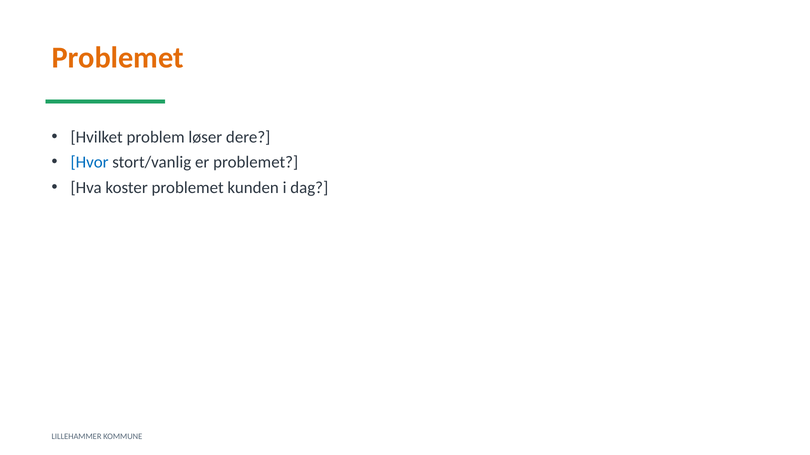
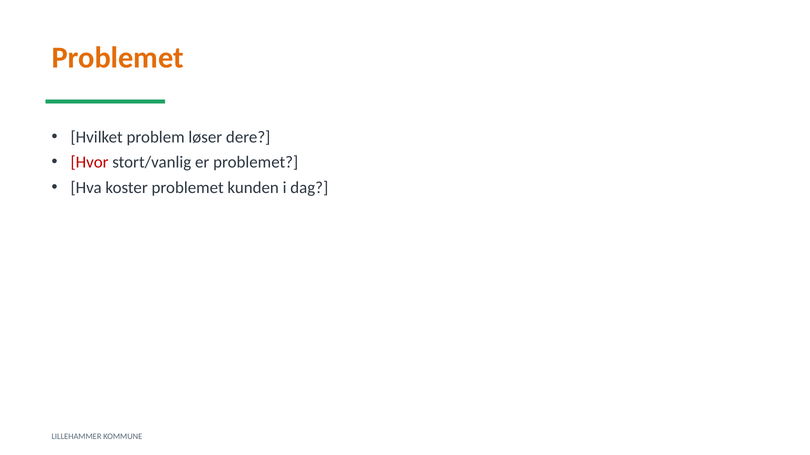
Hvor colour: blue -> red
